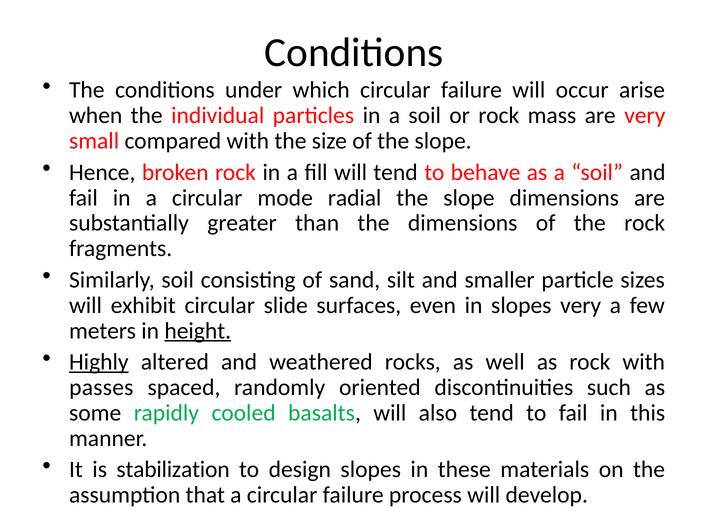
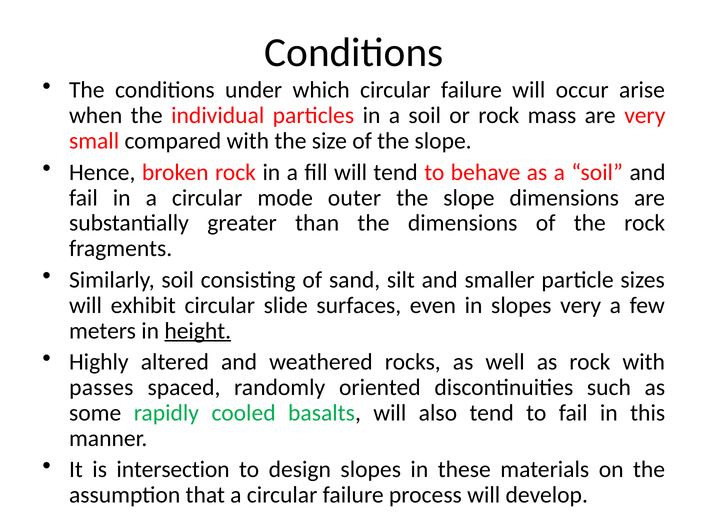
radial: radial -> outer
Highly underline: present -> none
stabilization: stabilization -> intersection
